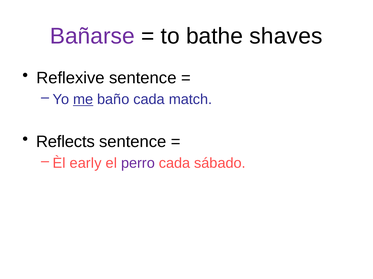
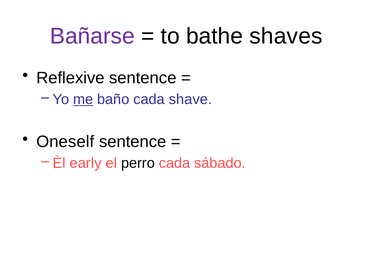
match: match -> shave
Reflects: Reflects -> Oneself
perro colour: purple -> black
